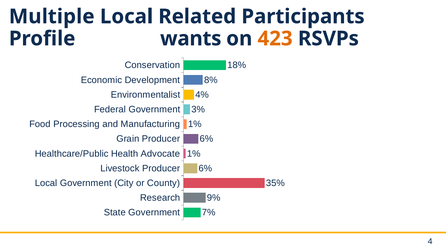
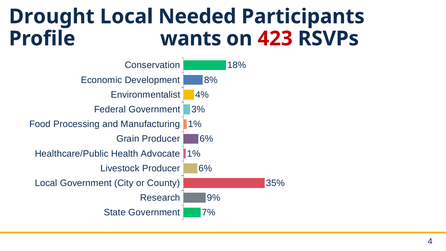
Multiple: Multiple -> Drought
Related: Related -> Needed
423 colour: orange -> red
